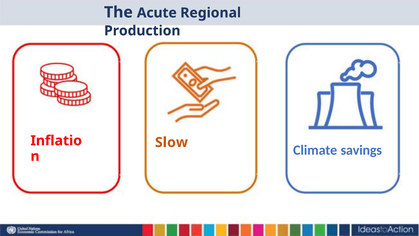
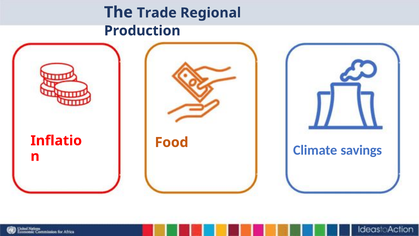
Acute: Acute -> Trade
Slow: Slow -> Food
